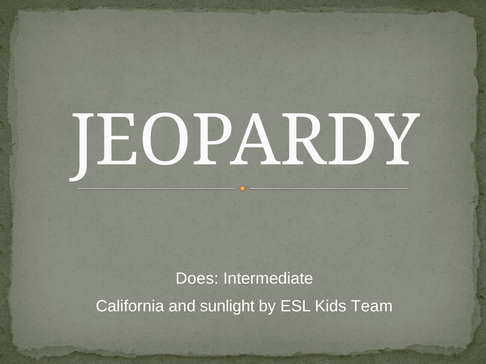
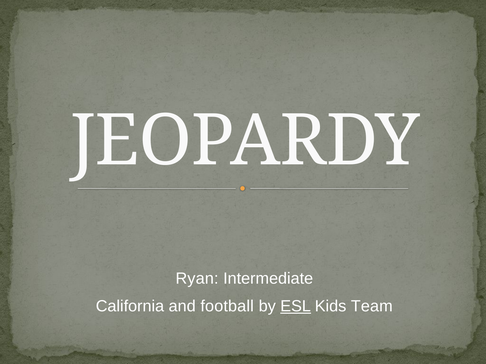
Does: Does -> Ryan
sunlight: sunlight -> football
ESL underline: none -> present
